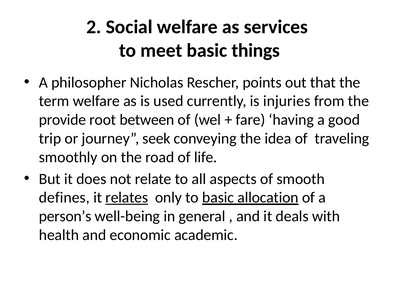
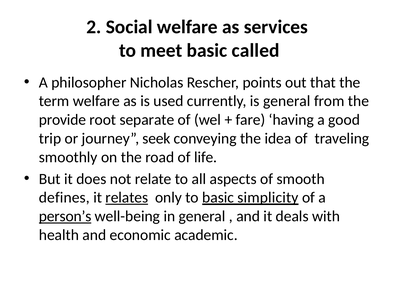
things: things -> called
is injuries: injuries -> general
between: between -> separate
allocation: allocation -> simplicity
person’s underline: none -> present
